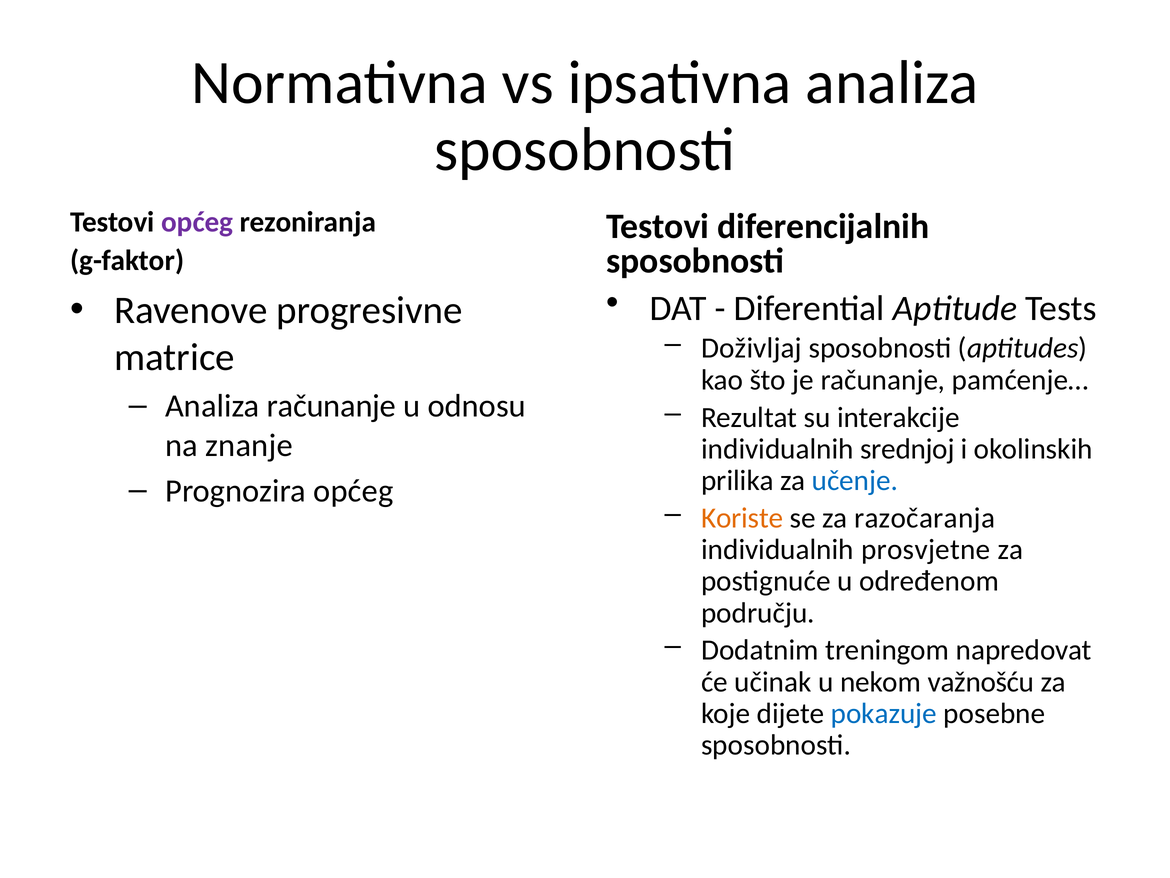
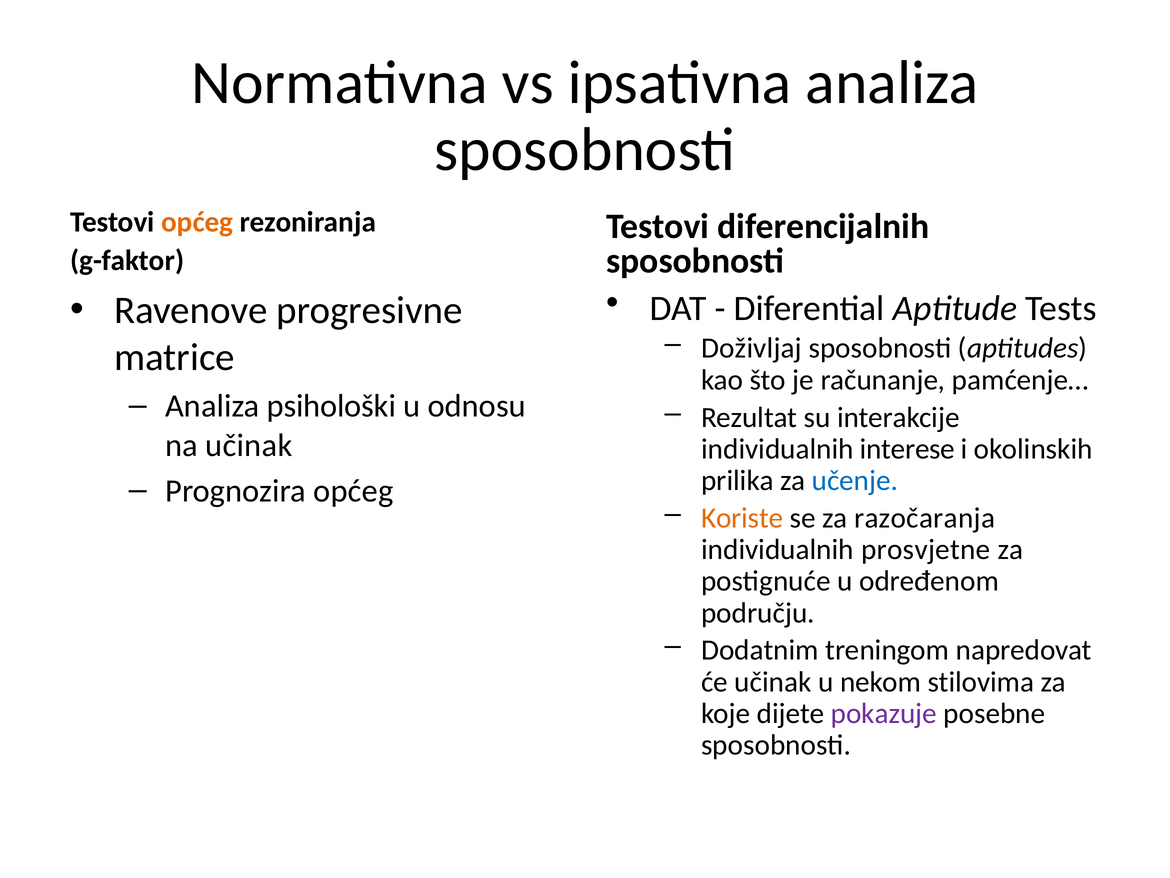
općeg at (197, 222) colour: purple -> orange
Analiza računanje: računanje -> psihološki
na znanje: znanje -> učinak
srednjoj: srednjoj -> interese
važnošću: važnošću -> stilovima
pokazuje colour: blue -> purple
